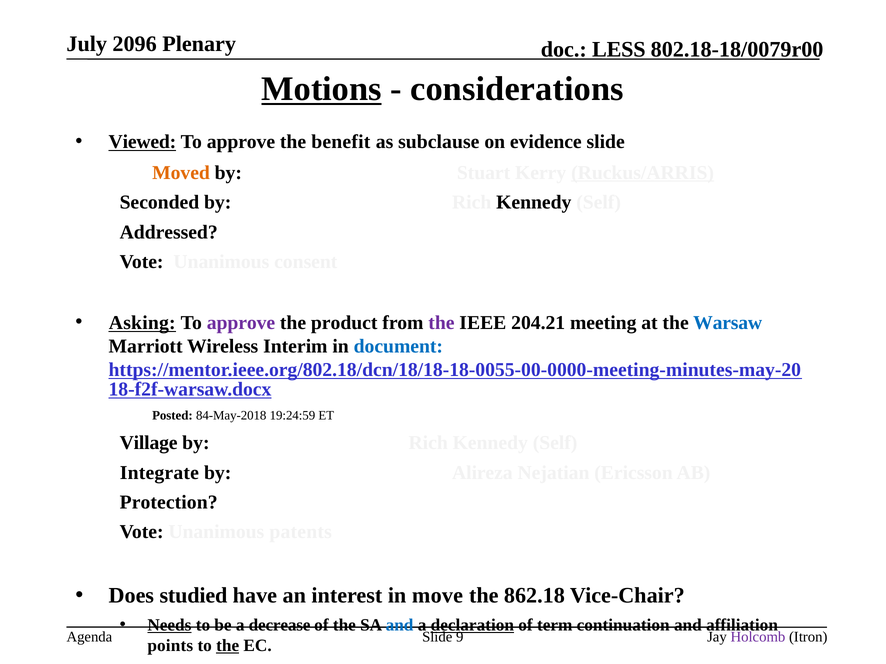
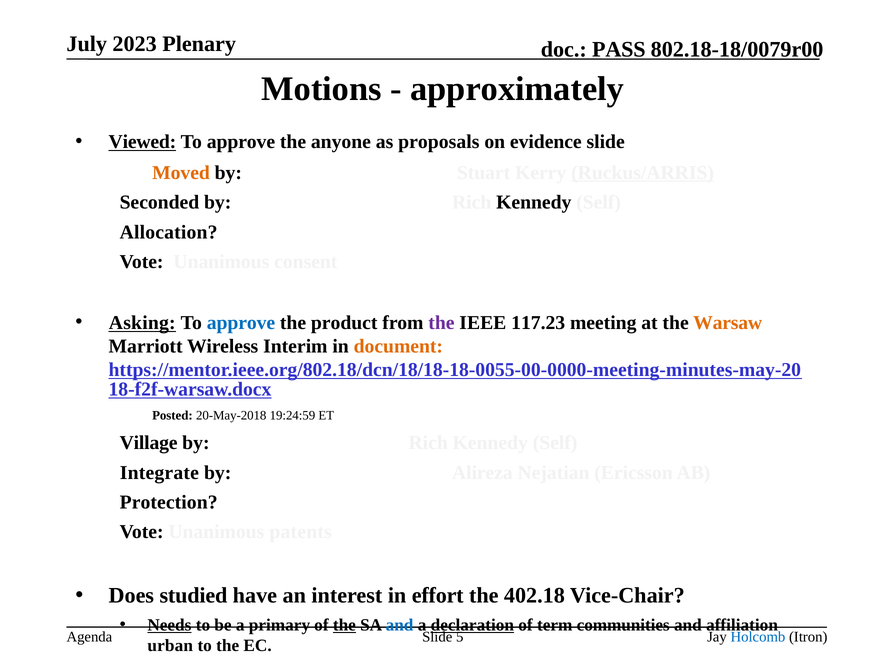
2096: 2096 -> 2023
LESS: LESS -> PASS
Motions underline: present -> none
considerations: considerations -> approximately
benefit: benefit -> anyone
subclause: subclause -> proposals
Addressed: Addressed -> Allocation
approve at (241, 323) colour: purple -> blue
204.21: 204.21 -> 117.23
Warsaw colour: blue -> orange
document colour: blue -> orange
84-May-2018: 84-May-2018 -> 20-May-2018
move: move -> effort
862.18: 862.18 -> 402.18
decrease: decrease -> primary
the at (344, 626) underline: none -> present
continuation: continuation -> communities
9: 9 -> 5
Holcomb colour: purple -> blue
points: points -> urban
the at (228, 646) underline: present -> none
